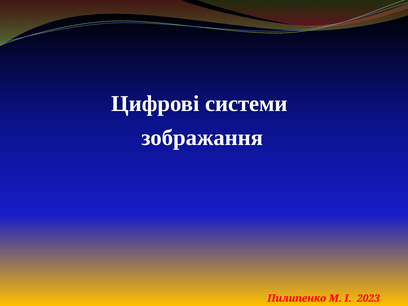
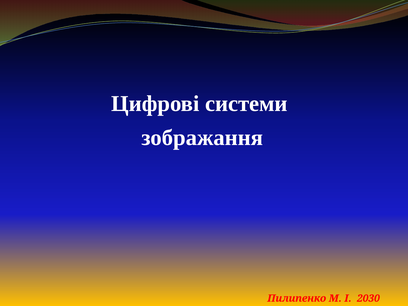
2023: 2023 -> 2030
